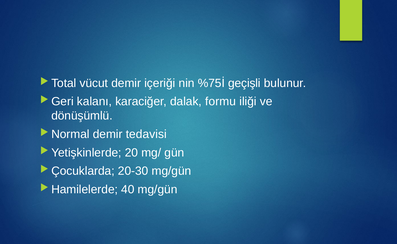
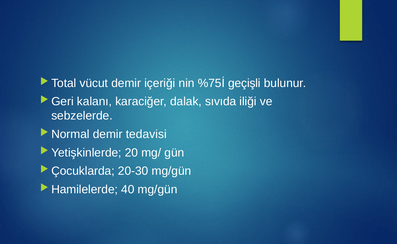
formu: formu -> sıvıda
dönüşümlü: dönüşümlü -> sebzelerde
